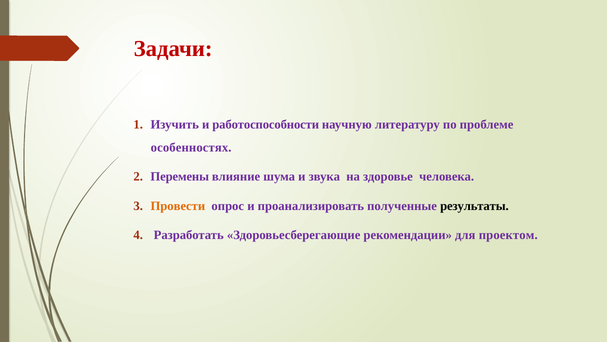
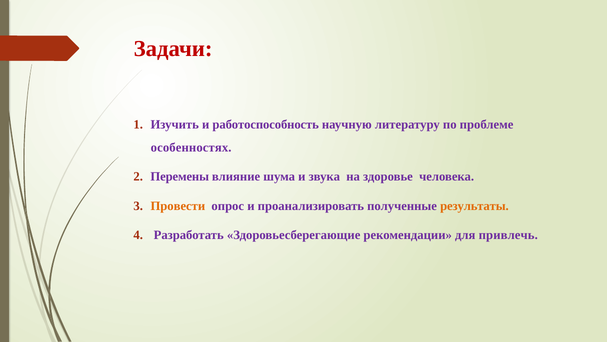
работоспособности: работоспособности -> работоспособность
результаты colour: black -> orange
проектом: проектом -> привлечь
